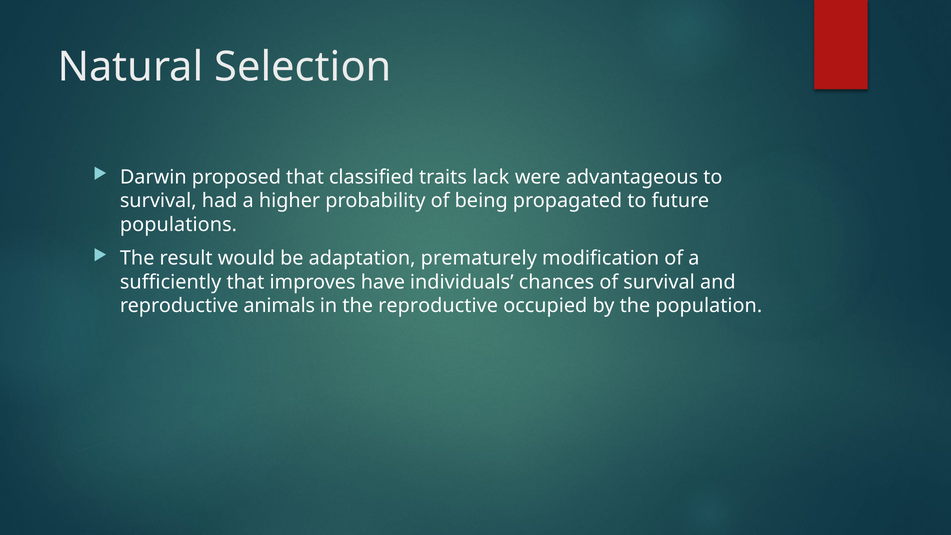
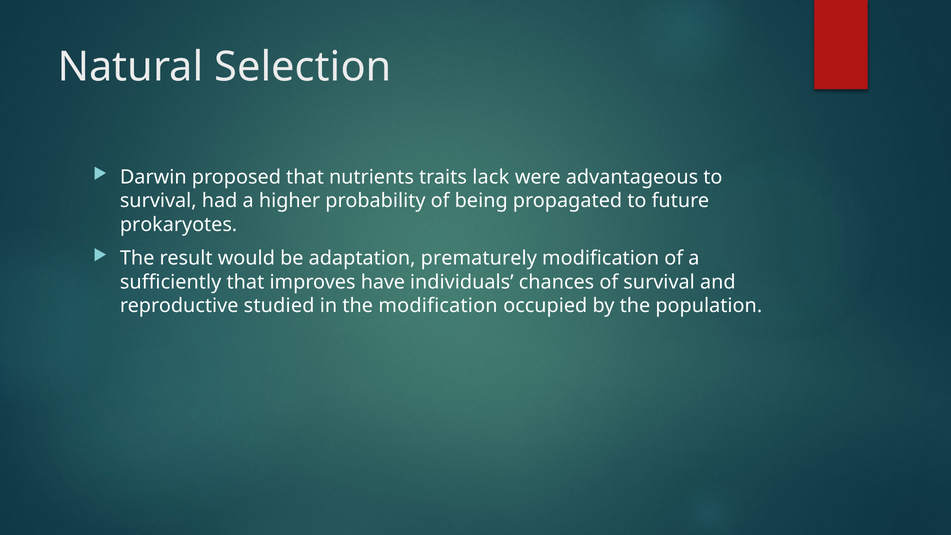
classified: classified -> nutrients
populations: populations -> prokaryotes
animals: animals -> studied
the reproductive: reproductive -> modification
